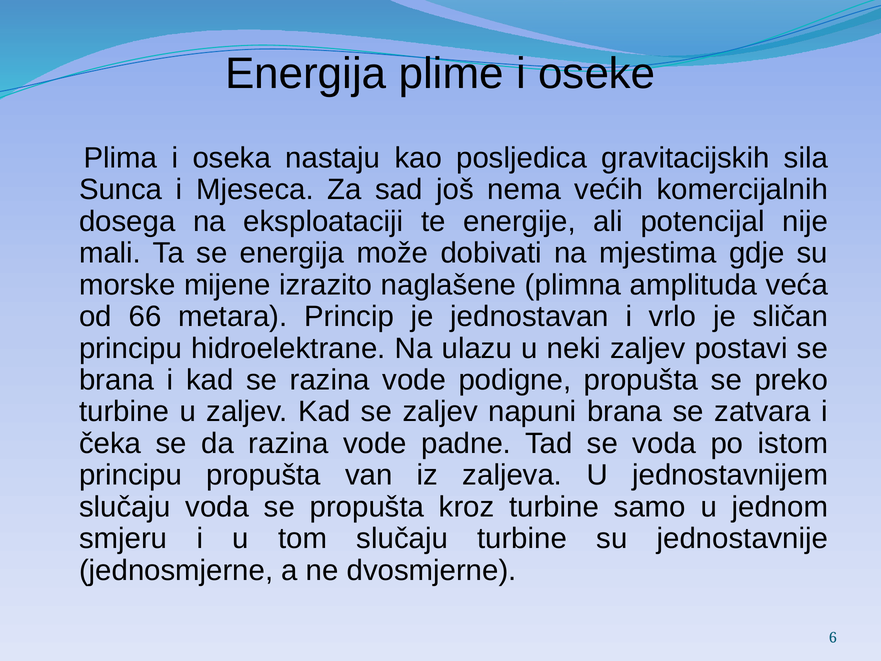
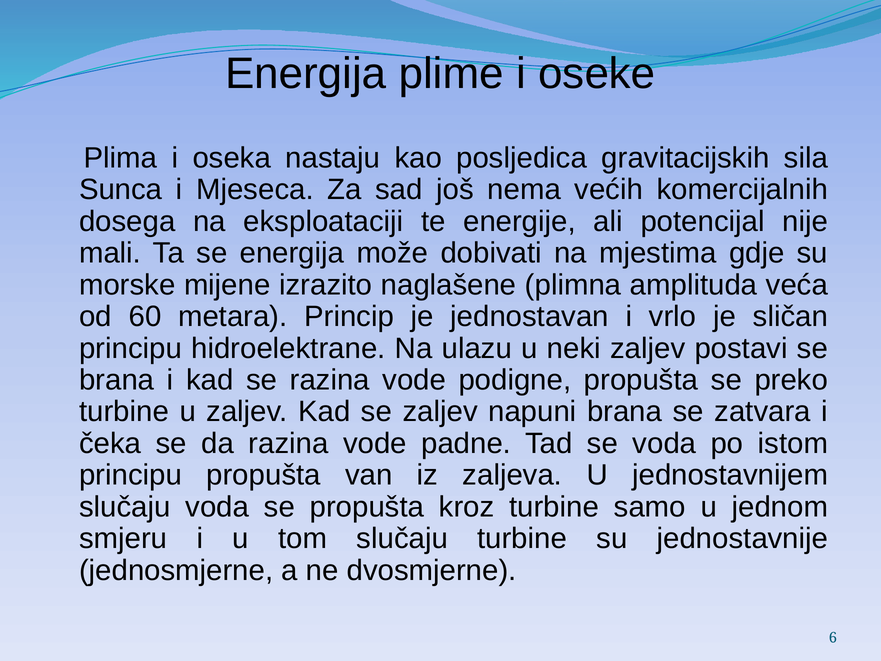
66: 66 -> 60
